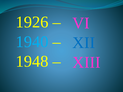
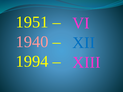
1926: 1926 -> 1951
1940 colour: light blue -> pink
1948: 1948 -> 1994
